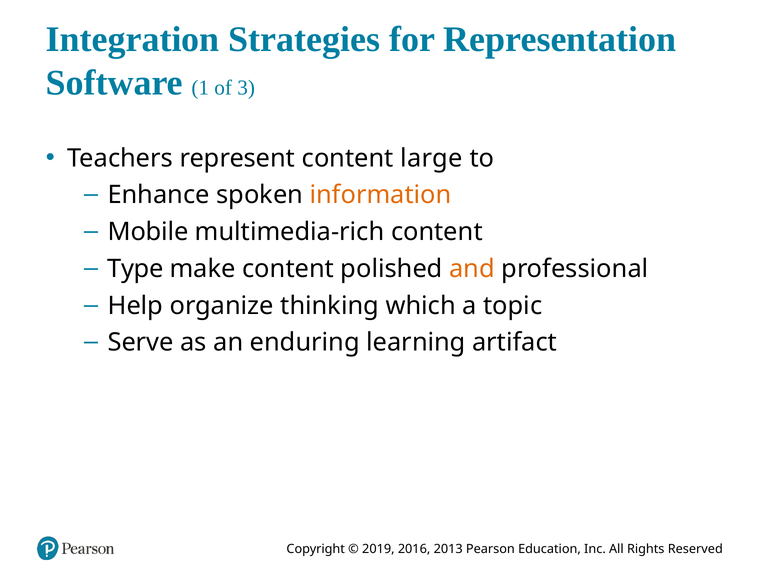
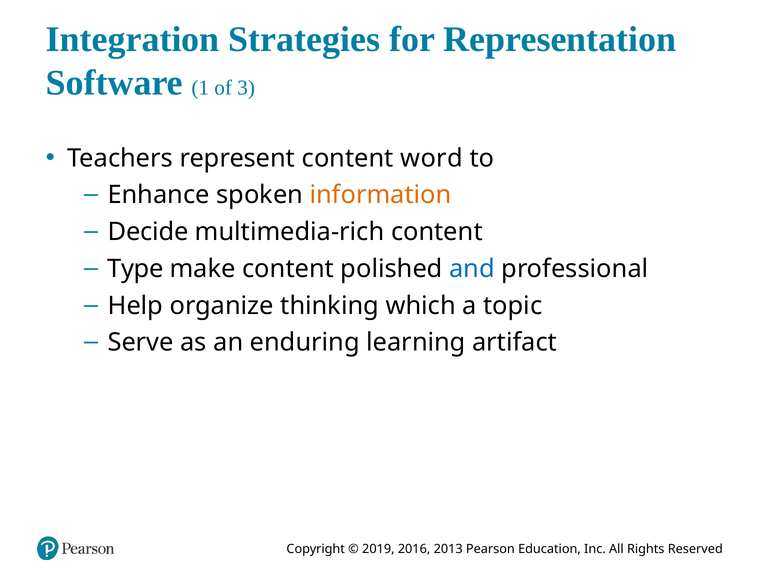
large: large -> word
Mobile: Mobile -> Decide
and colour: orange -> blue
